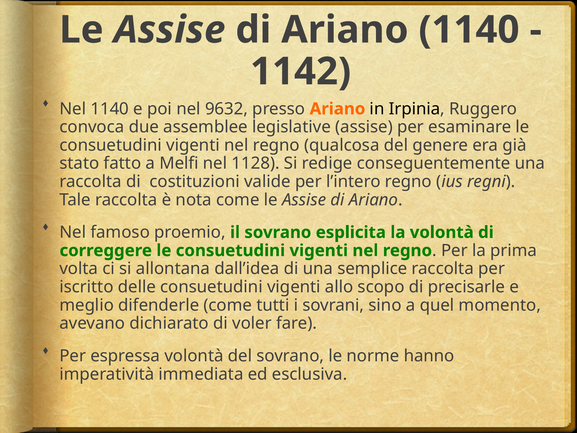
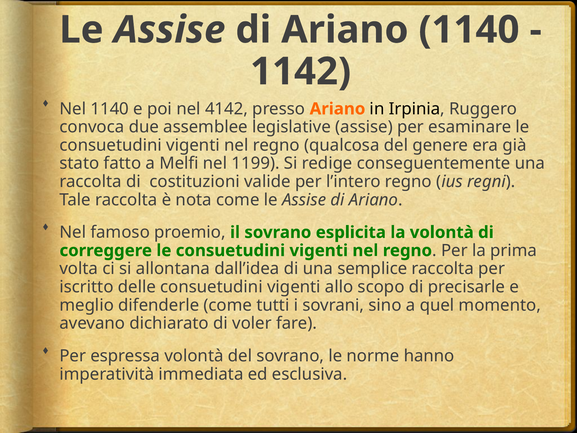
9632: 9632 -> 4142
1128: 1128 -> 1199
